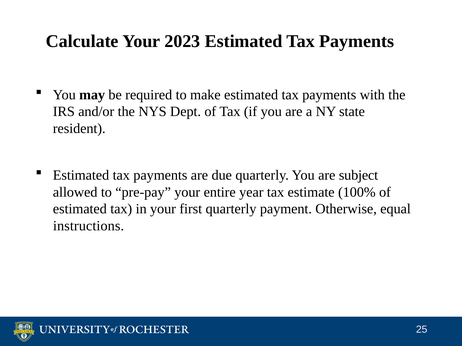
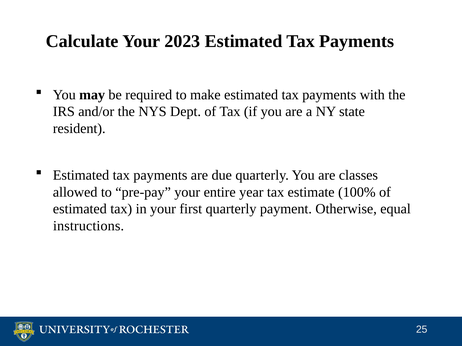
subject: subject -> classes
